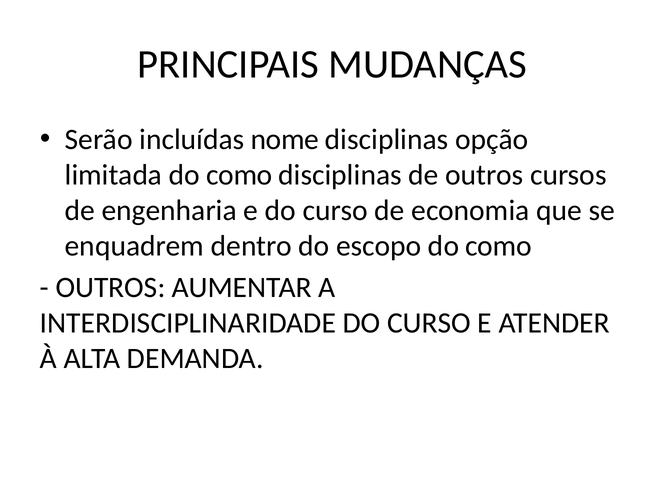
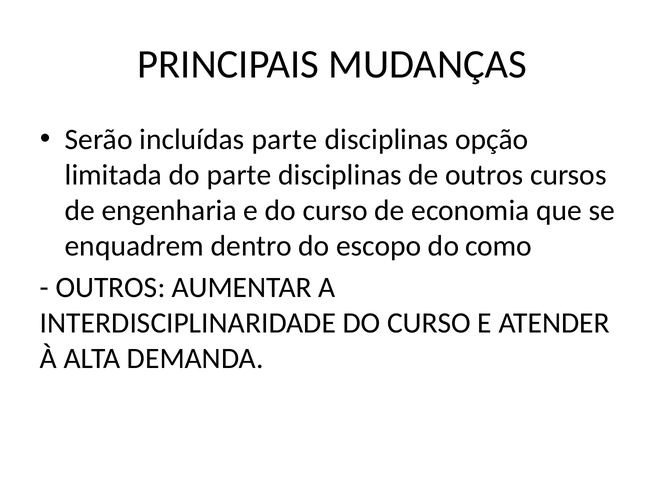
incluídas nome: nome -> parte
limitada do como: como -> parte
